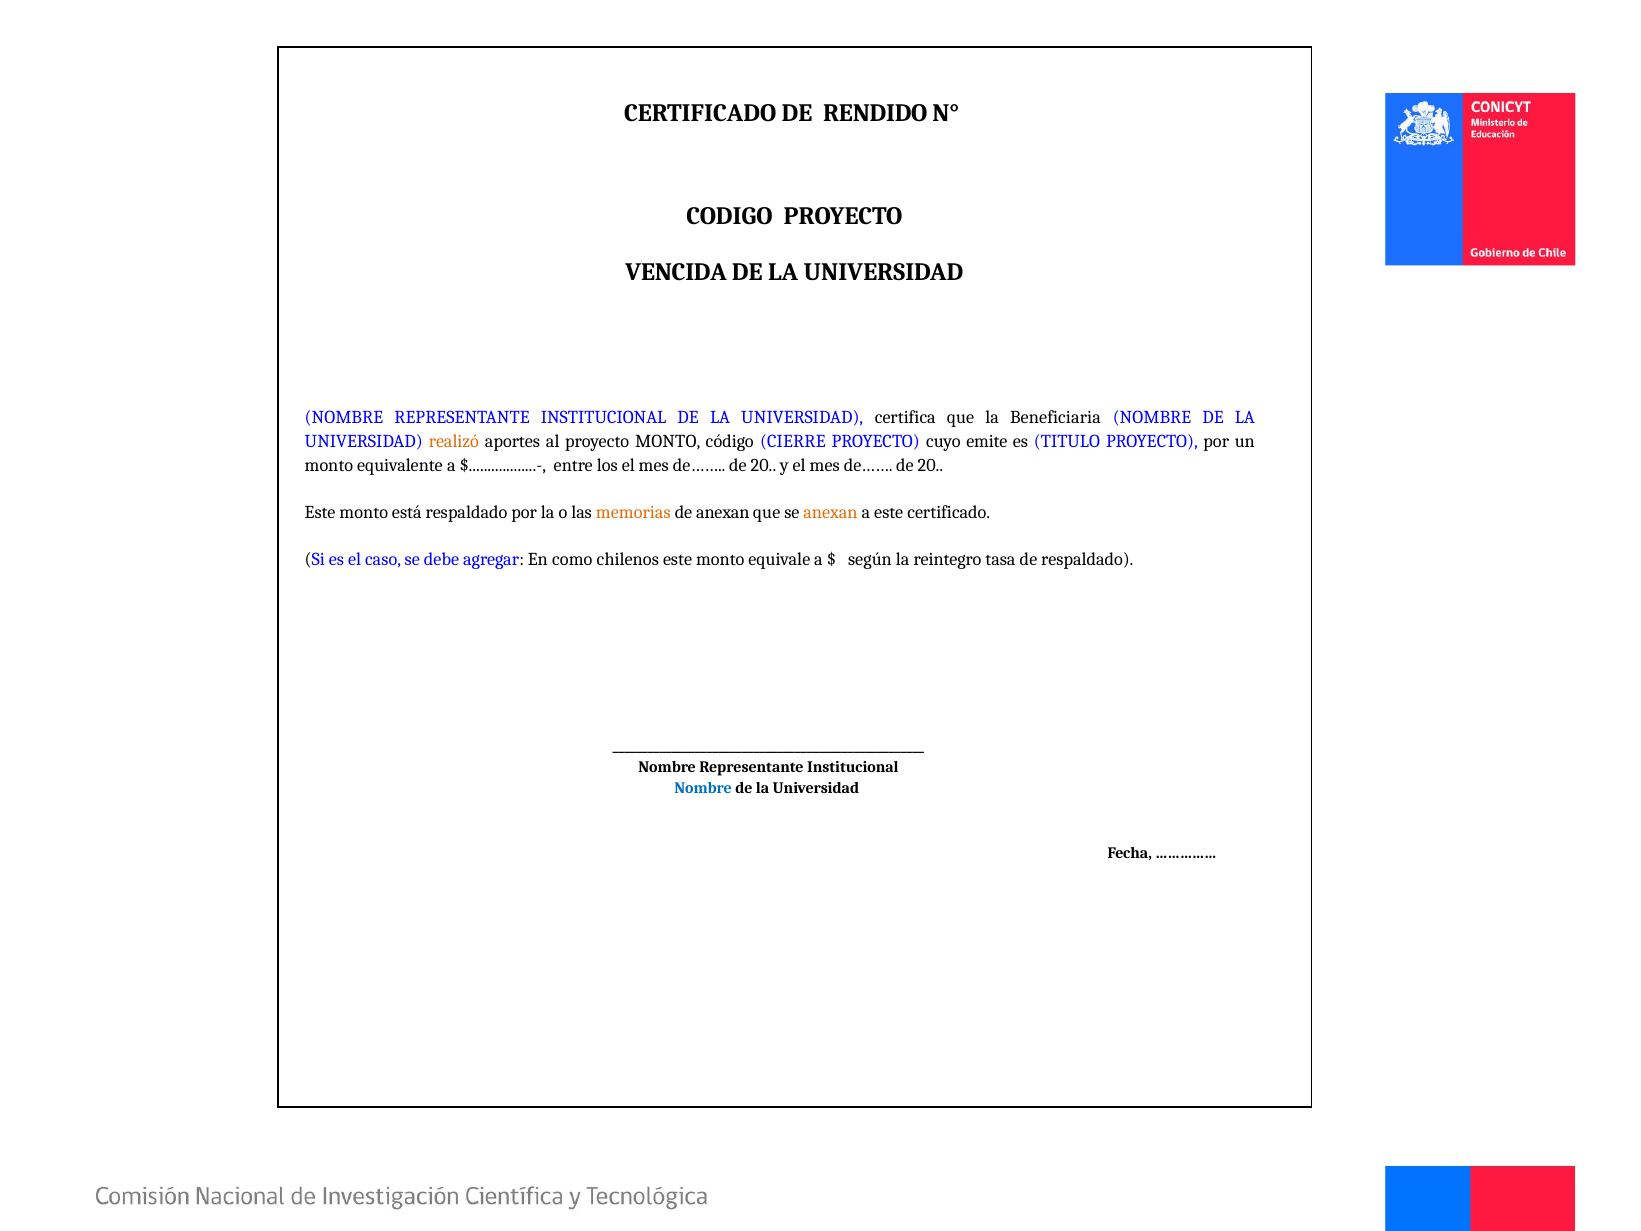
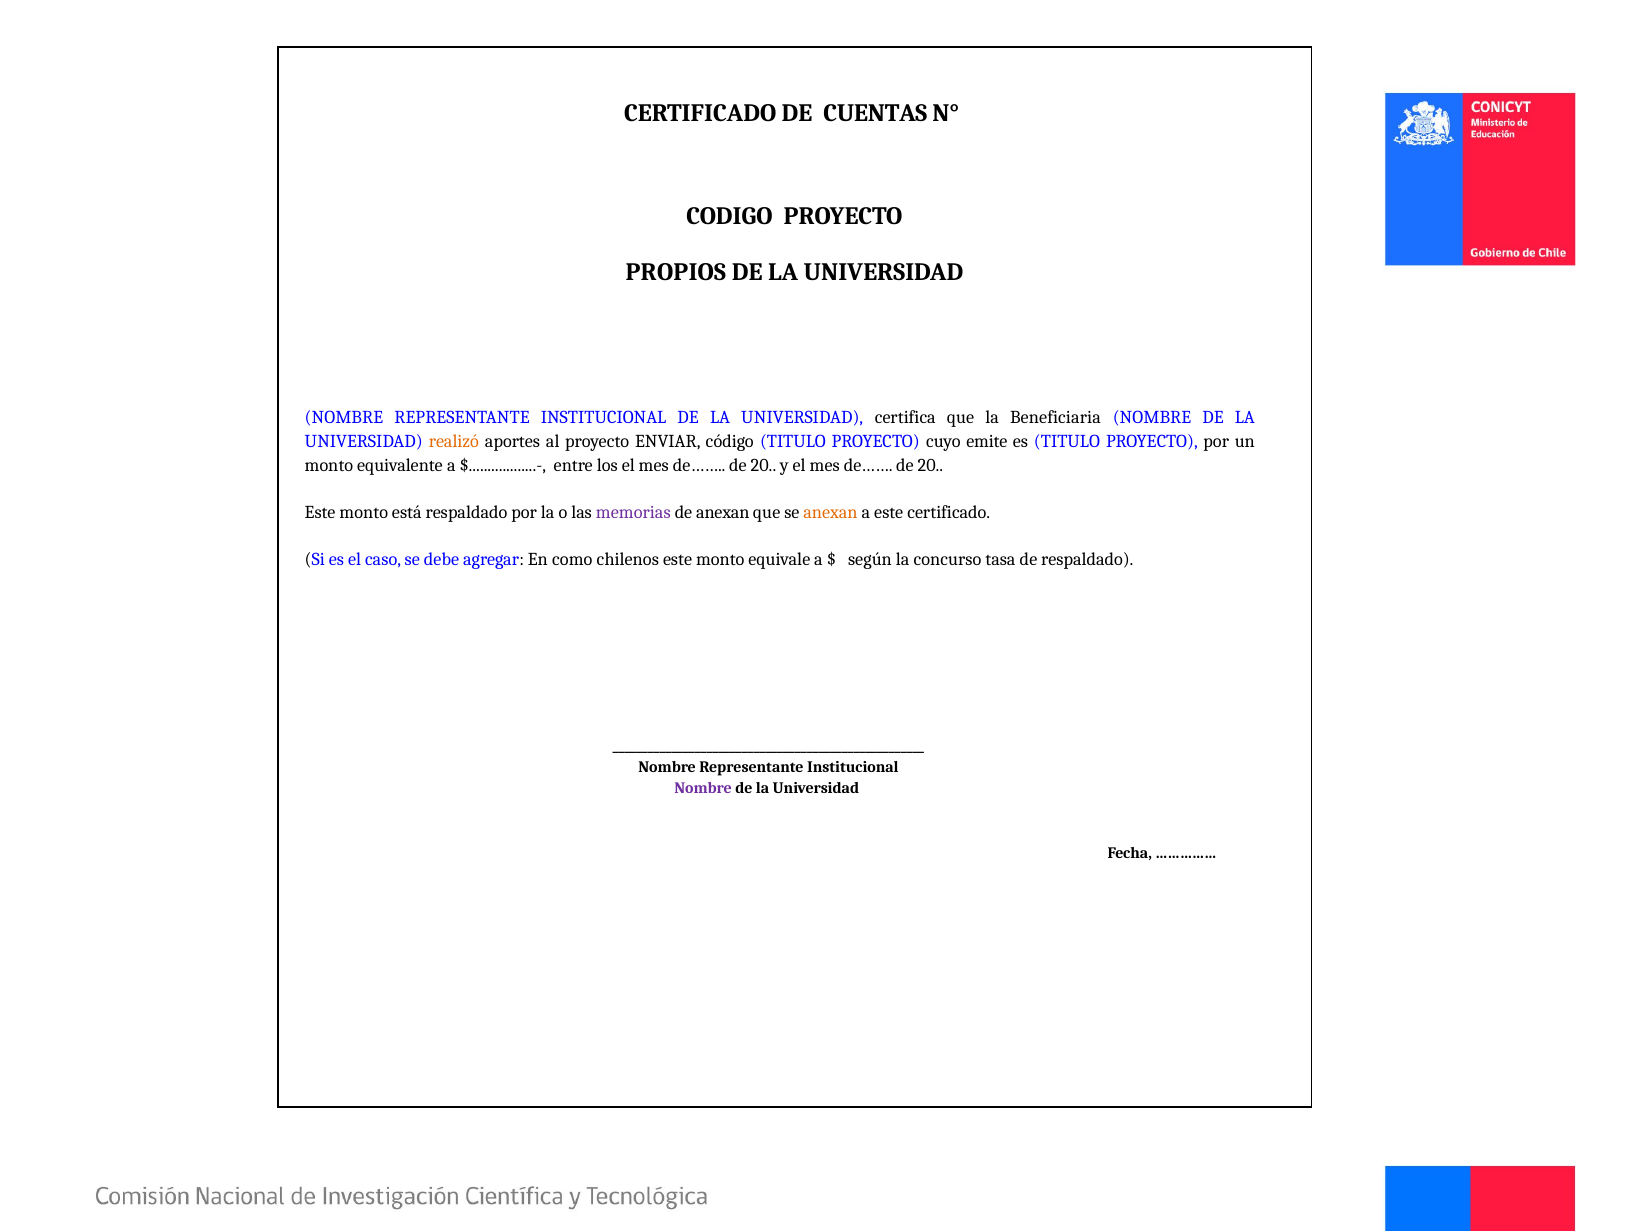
RENDIDO: RENDIDO -> CUENTAS
VENCIDA: VENCIDA -> PROPIOS
proyecto MONTO: MONTO -> ENVIAR
código CIERRE: CIERRE -> TITULO
memorias colour: orange -> purple
reintegro: reintegro -> concurso
Nombre at (703, 788) colour: blue -> purple
